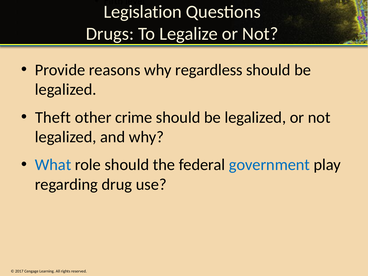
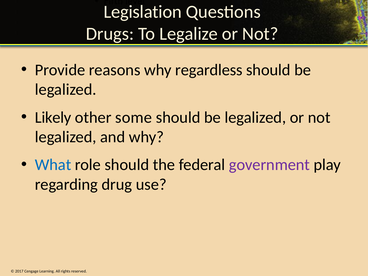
Theft: Theft -> Likely
crime: crime -> some
government colour: blue -> purple
